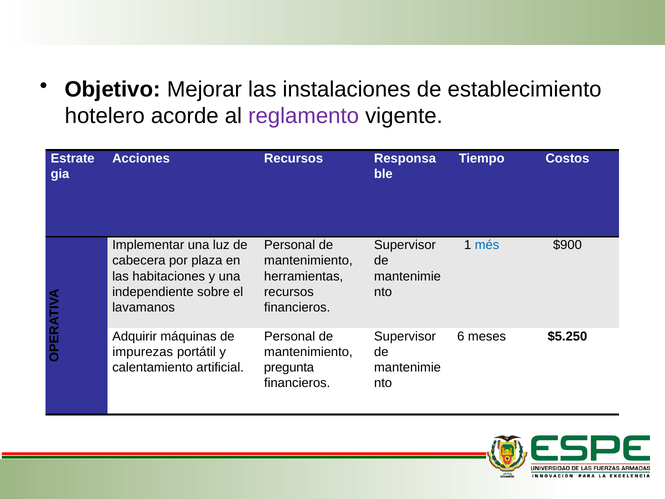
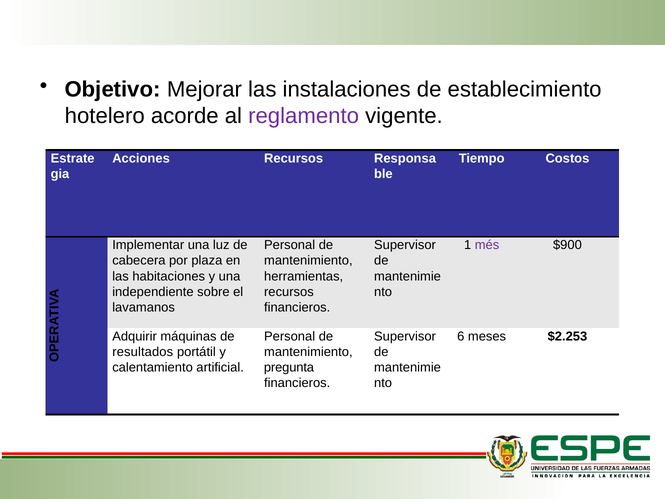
més colour: blue -> purple
$5.250: $5.250 -> $2.253
impurezas: impurezas -> resultados
